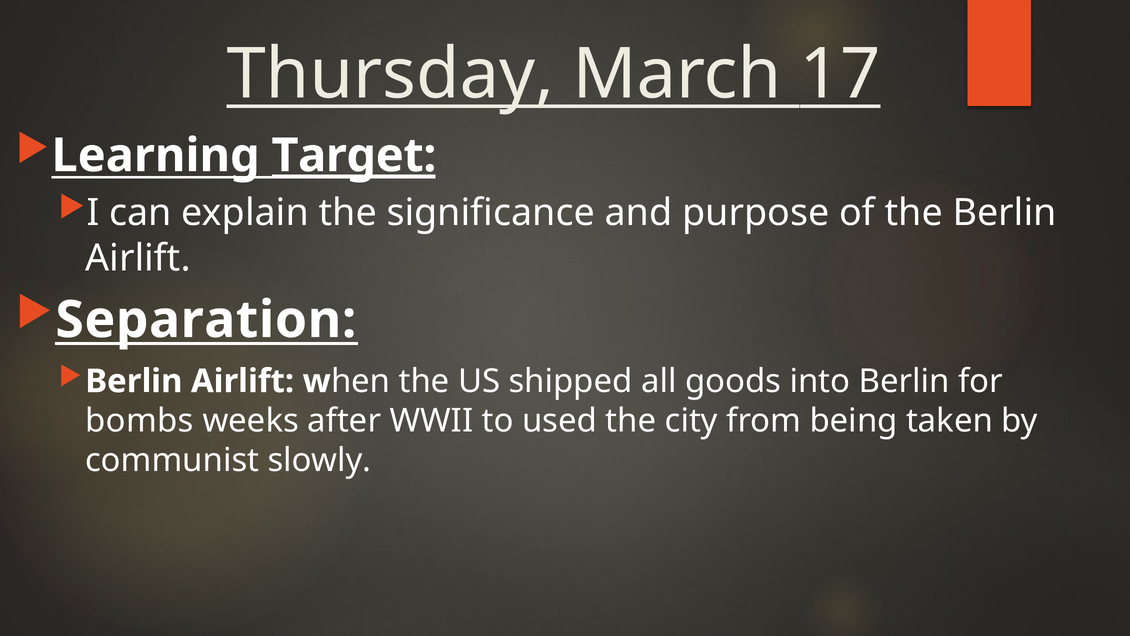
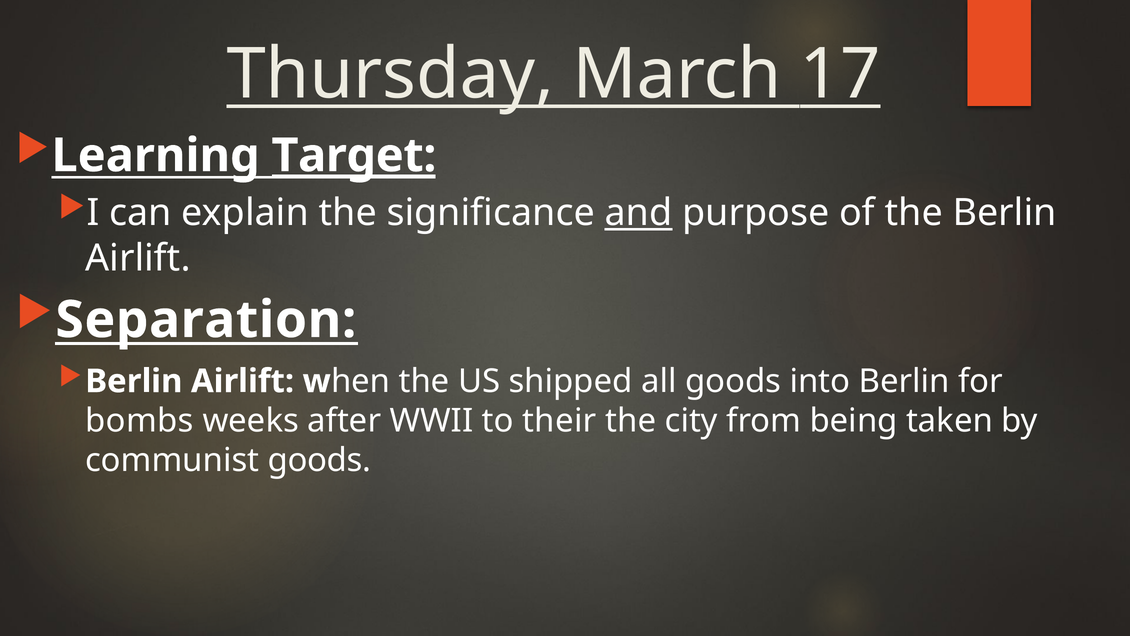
and underline: none -> present
used: used -> their
communist slowly: slowly -> goods
